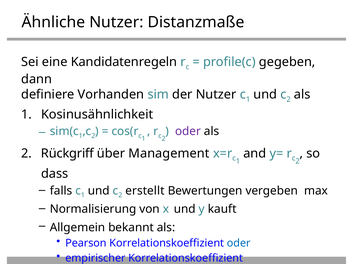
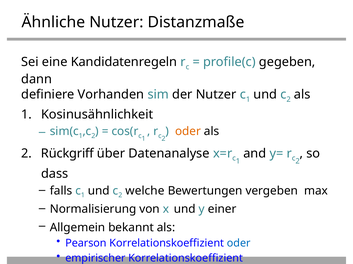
oder at (188, 132) colour: purple -> orange
Management: Management -> Datenanalyse
erstellt: erstellt -> welche
kauft: kauft -> einer
